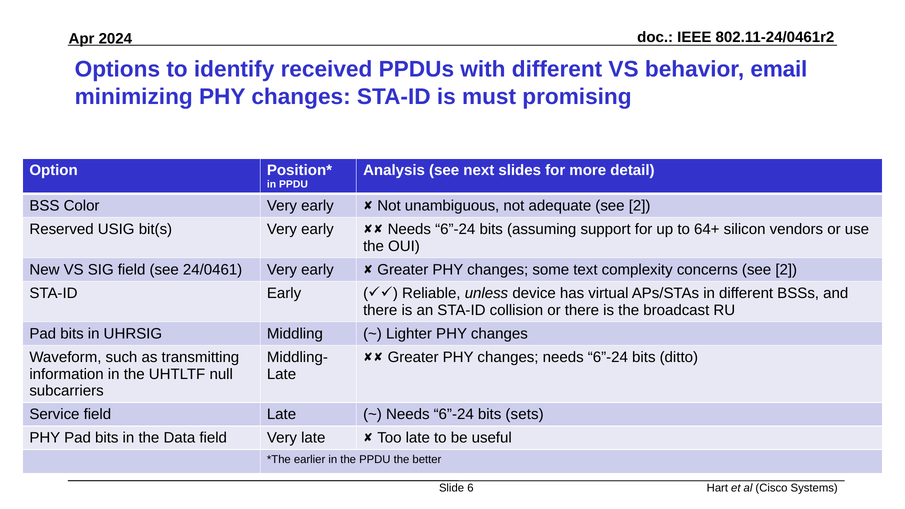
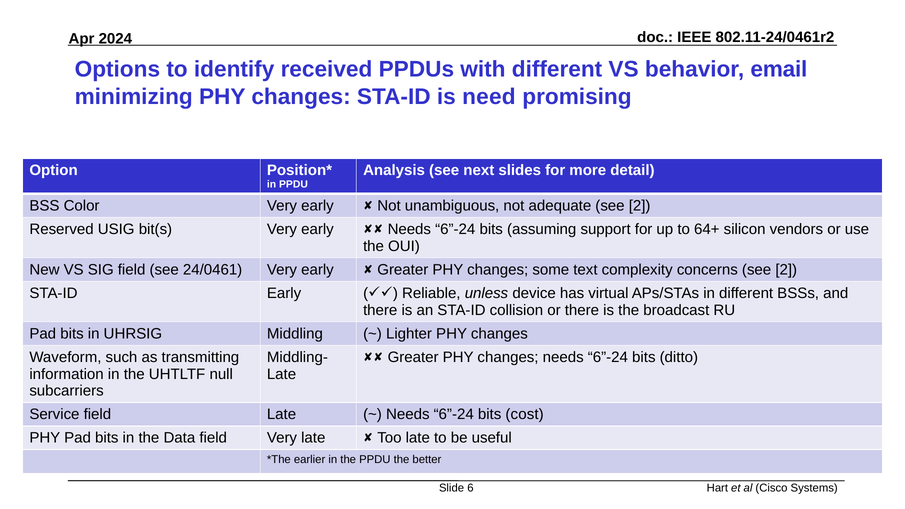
must: must -> need
sets: sets -> cost
